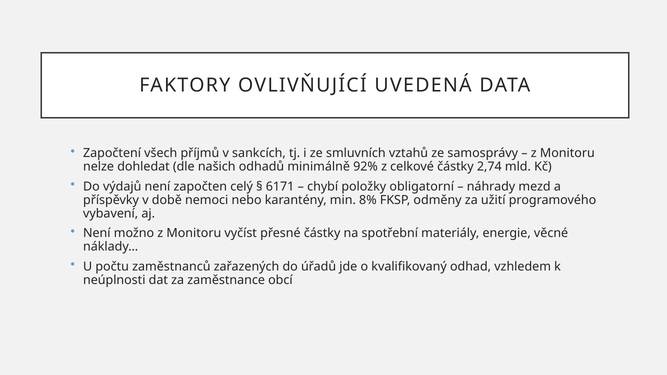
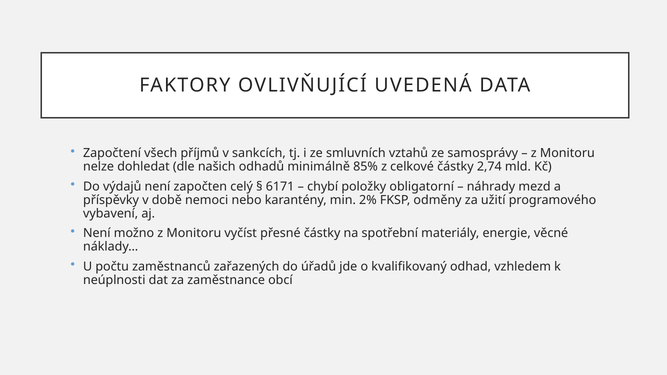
92%: 92% -> 85%
8%: 8% -> 2%
